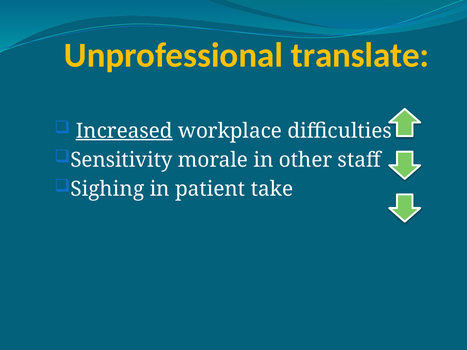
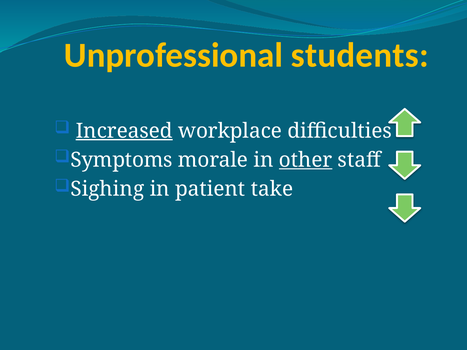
translate: translate -> students
Sensitivity: Sensitivity -> Symptoms
other underline: none -> present
